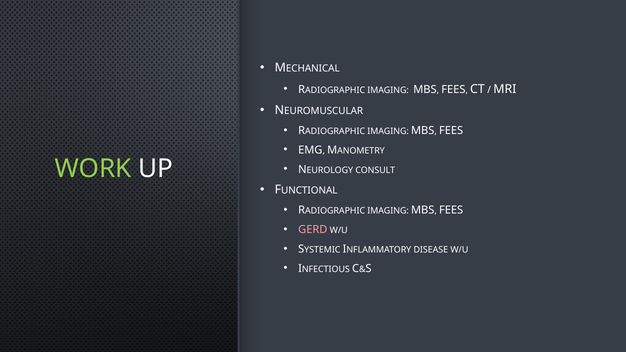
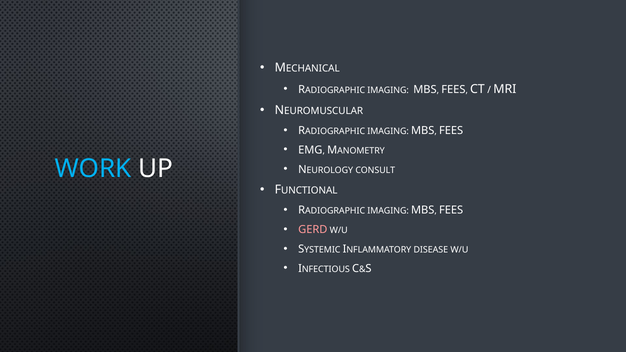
WORK colour: light green -> light blue
